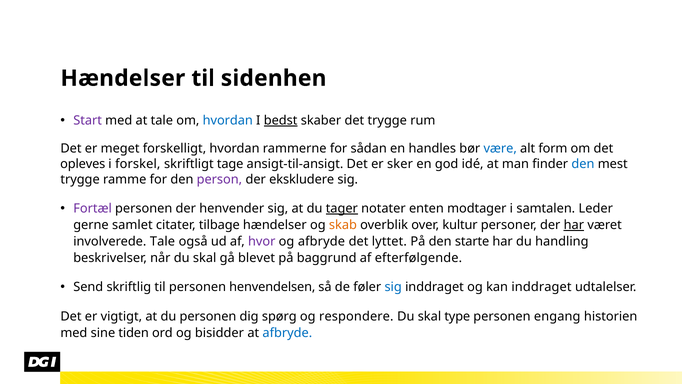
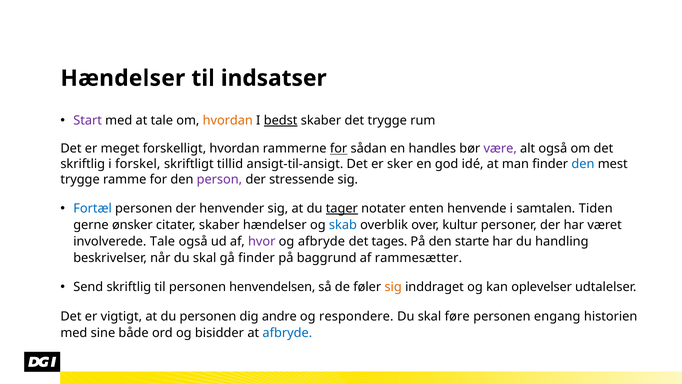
sidenhen: sidenhen -> indsatser
hvordan at (228, 120) colour: blue -> orange
for at (339, 149) underline: none -> present
være colour: blue -> purple
alt form: form -> også
opleves at (83, 164): opleves -> skriftlig
tage: tage -> tillid
ekskludere: ekskludere -> stressende
Fortæl colour: purple -> blue
modtager: modtager -> henvende
Leder: Leder -> Tiden
samlet: samlet -> ønsker
citater tilbage: tilbage -> skaber
skab colour: orange -> blue
har at (574, 225) underline: present -> none
lyttet: lyttet -> tages
gå blevet: blevet -> finder
efterfølgende: efterfølgende -> rammesætter
sig at (393, 287) colour: blue -> orange
kan inddraget: inddraget -> oplevelser
spørg: spørg -> andre
type: type -> føre
tiden: tiden -> både
